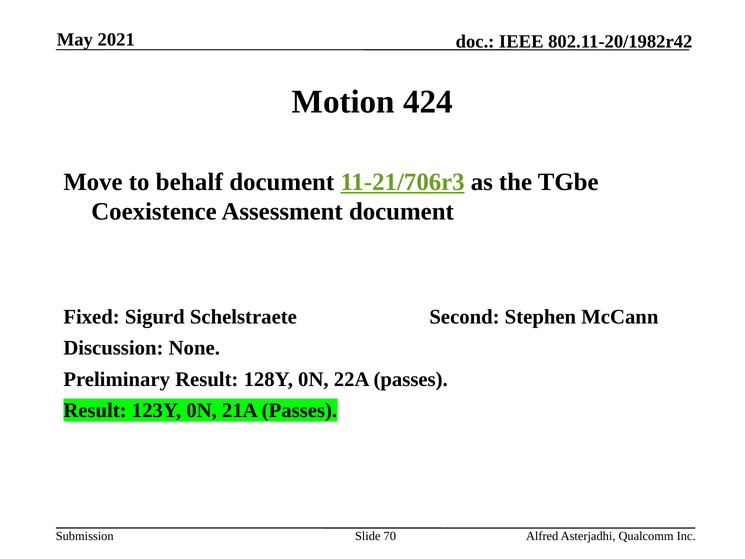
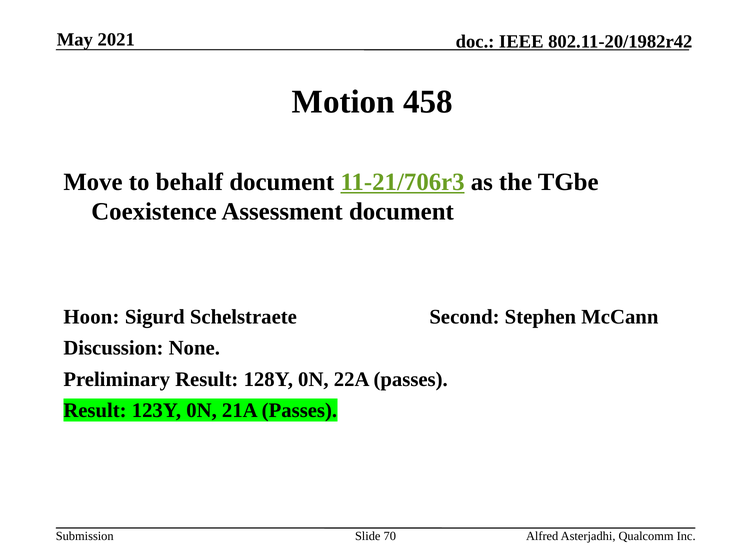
424: 424 -> 458
Fixed: Fixed -> Hoon
